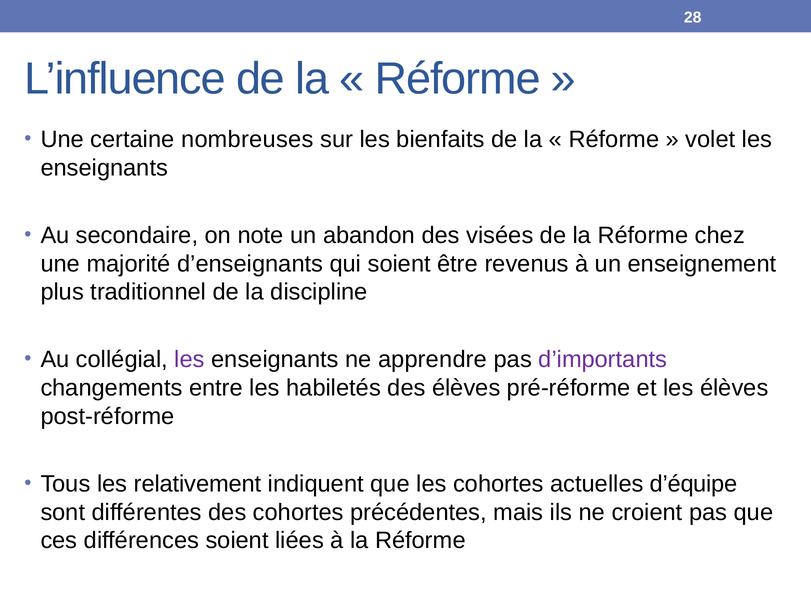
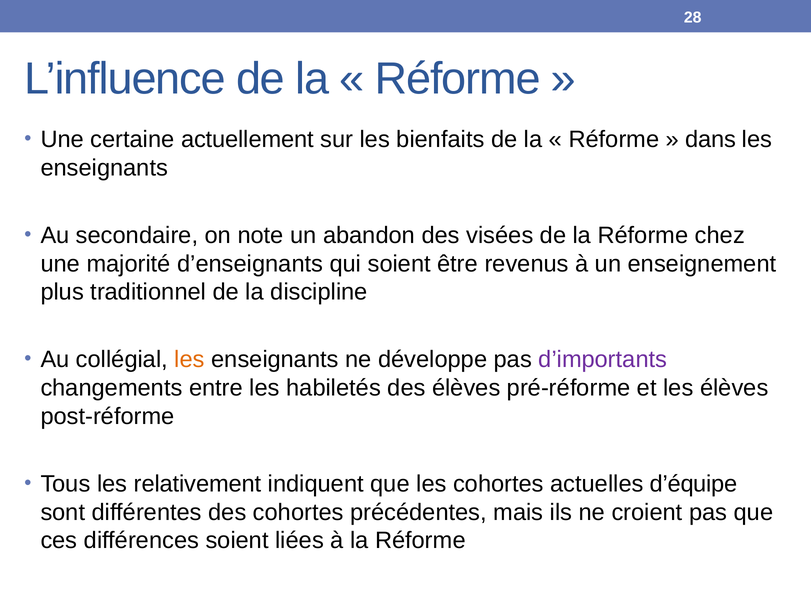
nombreuses: nombreuses -> actuellement
volet: volet -> dans
les at (190, 360) colour: purple -> orange
apprendre: apprendre -> développe
